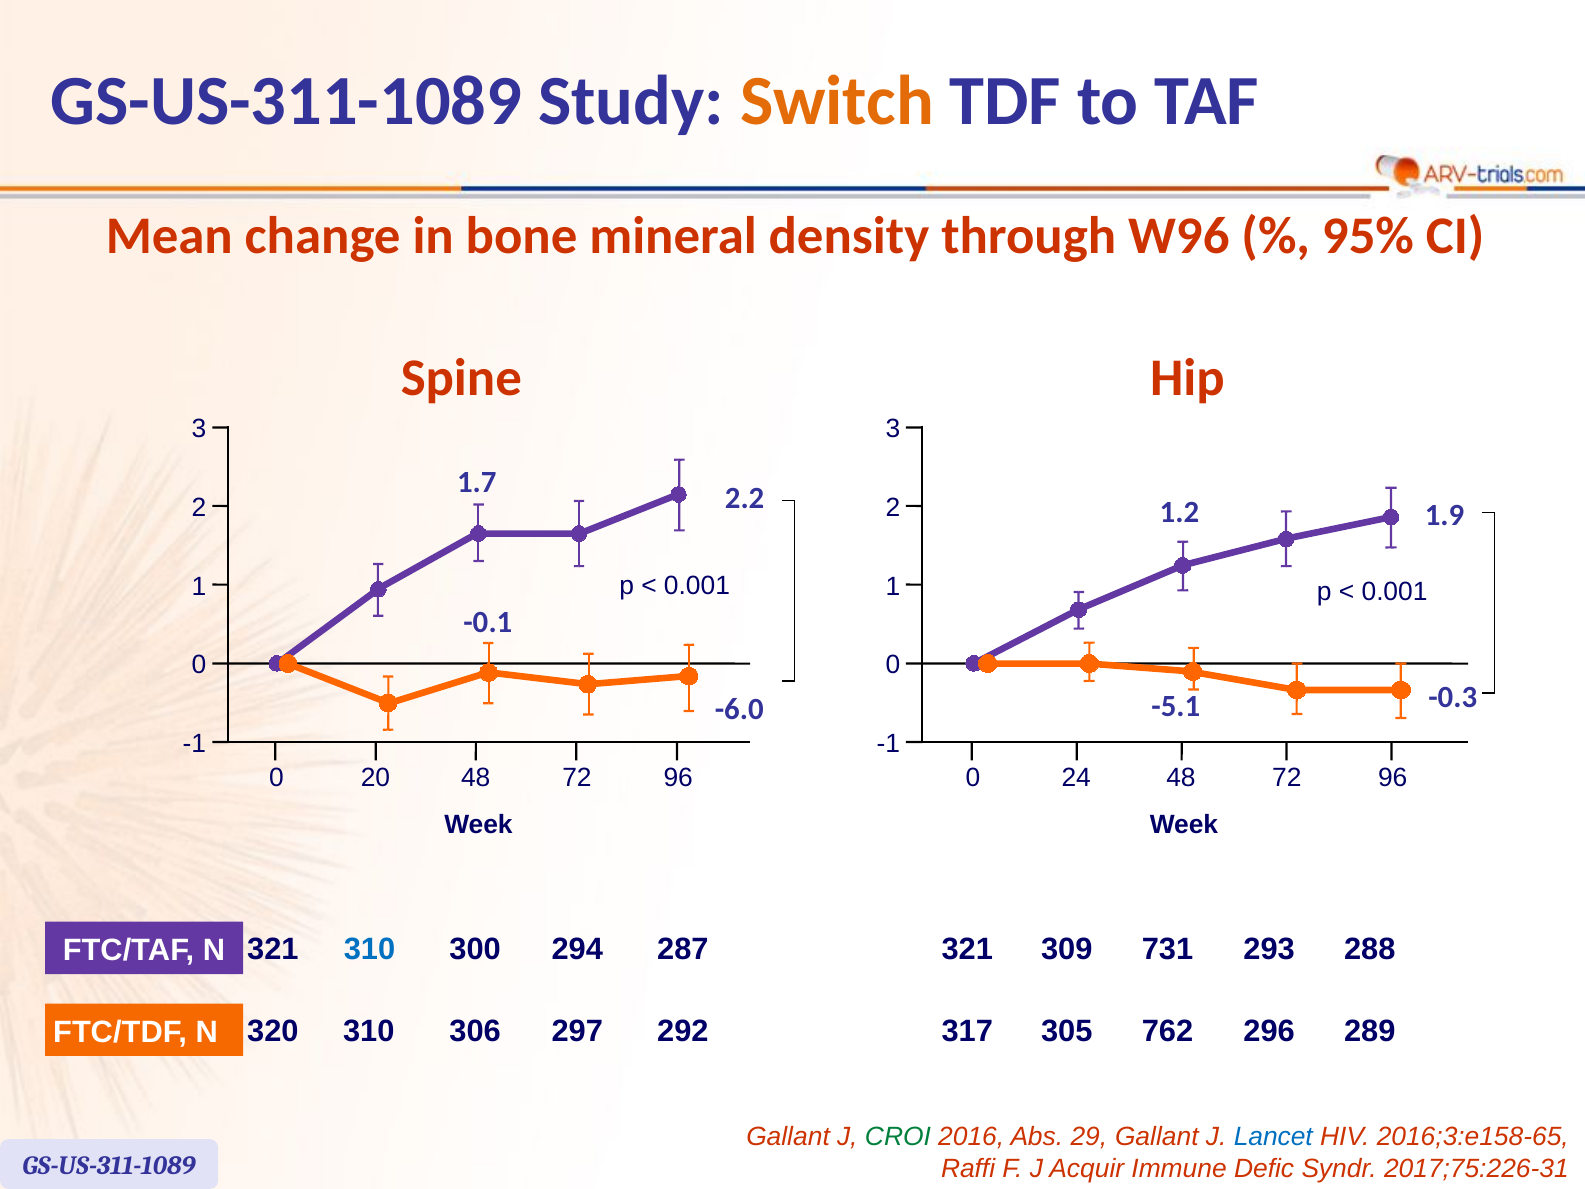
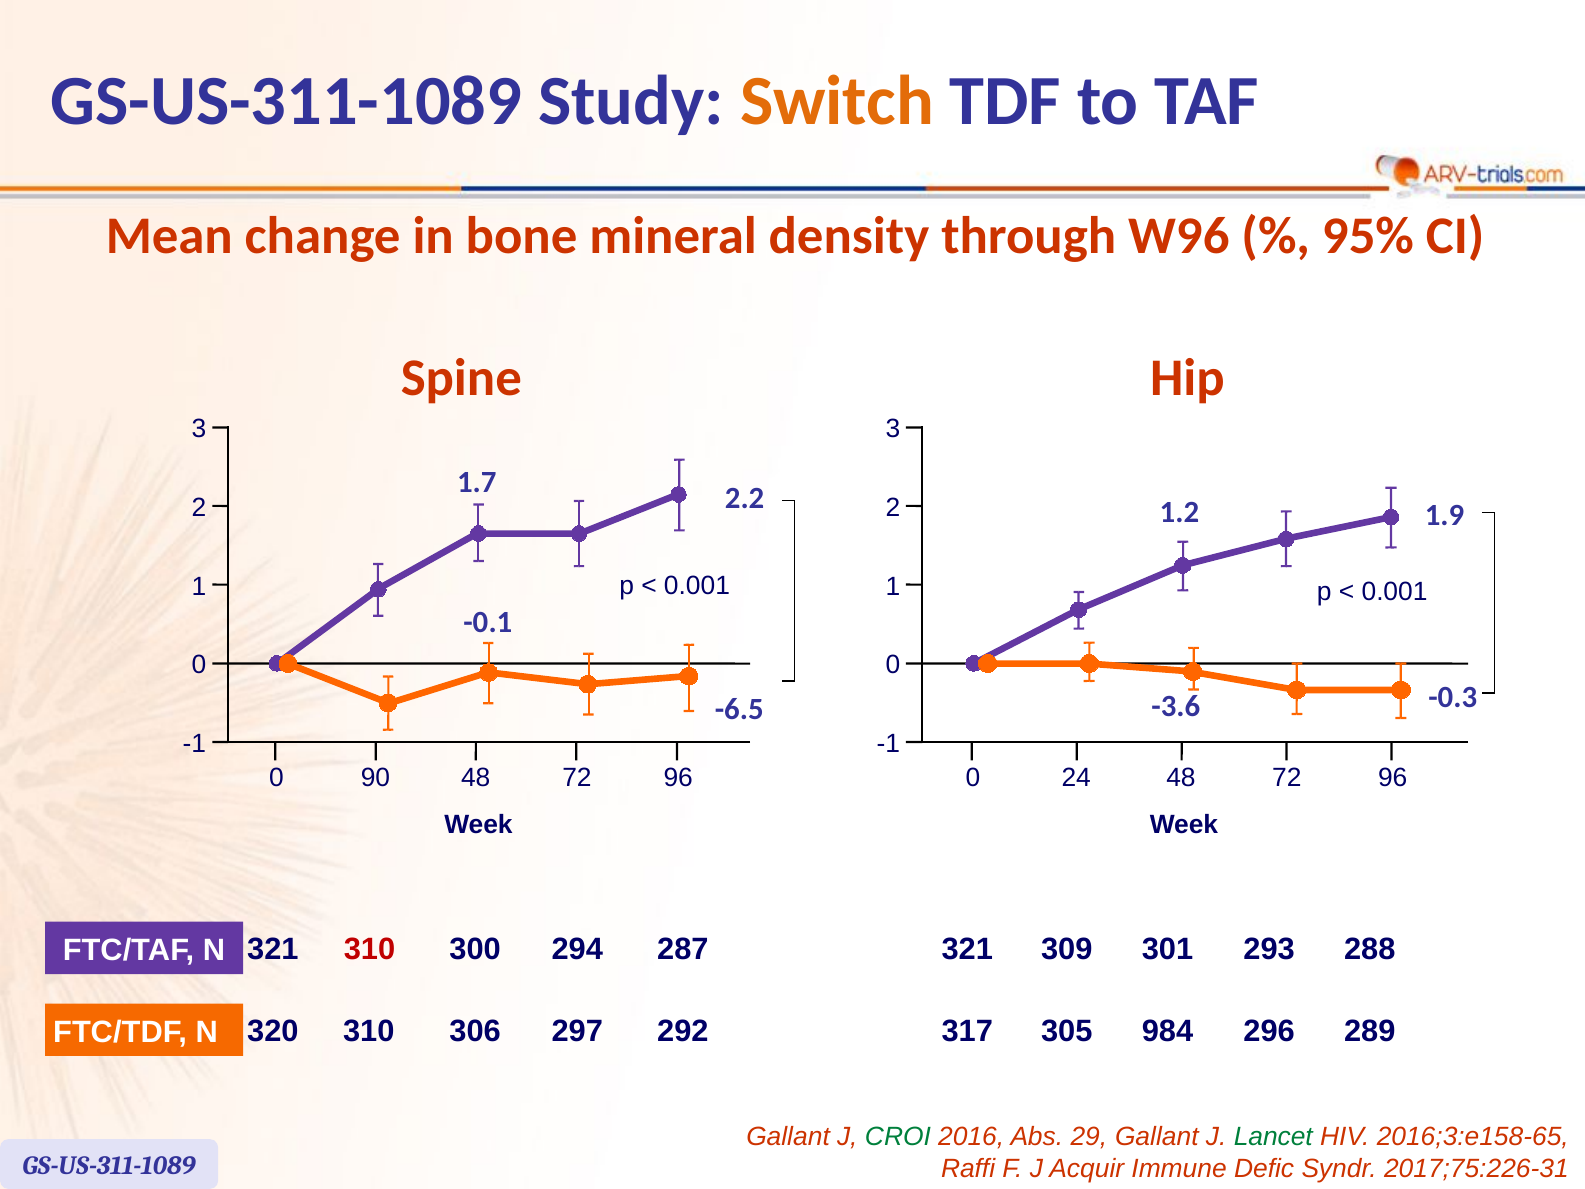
-5.1: -5.1 -> -3.6
-6.0: -6.0 -> -6.5
20: 20 -> 90
310 at (370, 949) colour: blue -> red
731: 731 -> 301
762: 762 -> 984
Lancet colour: blue -> green
